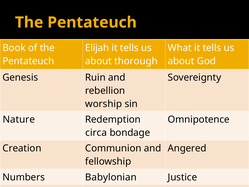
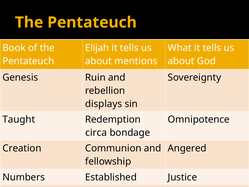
thorough: thorough -> mentions
worship: worship -> displays
Nature: Nature -> Taught
Babylonian: Babylonian -> Established
